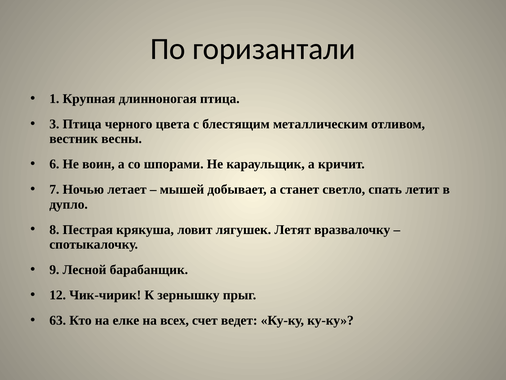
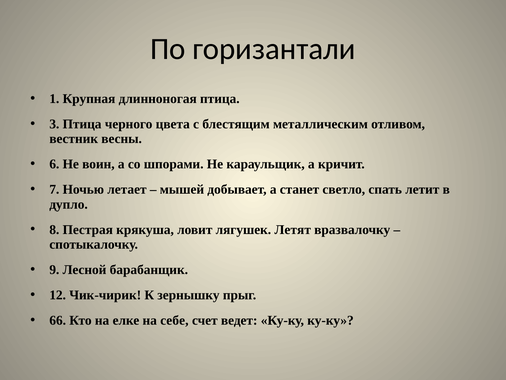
63: 63 -> 66
всех: всех -> себе
